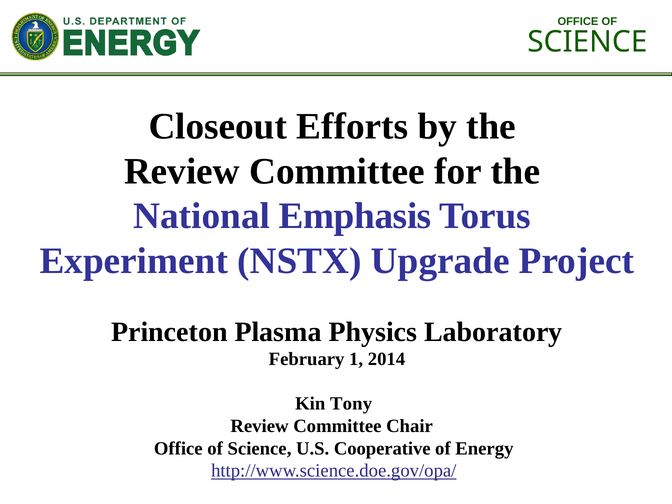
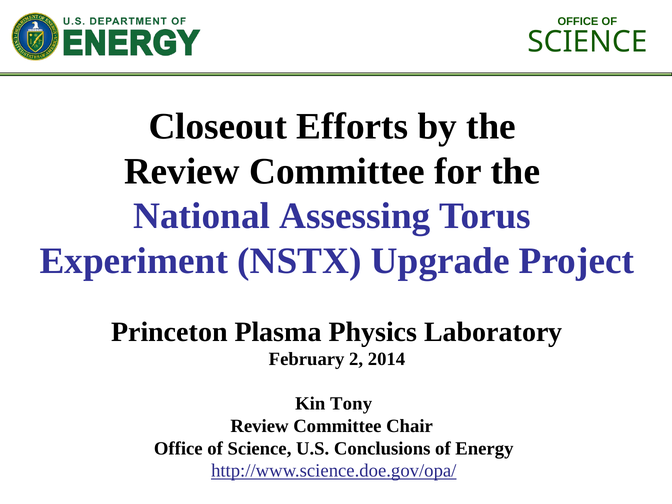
Emphasis: Emphasis -> Assessing
1: 1 -> 2
Cooperative: Cooperative -> Conclusions
